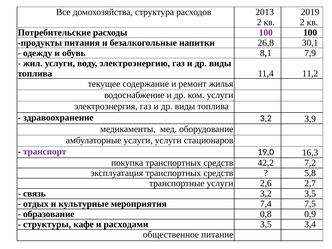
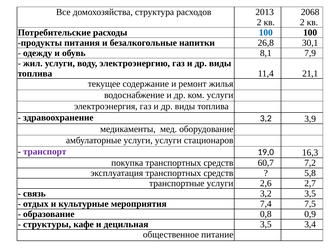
2019: 2019 -> 2068
100 at (266, 33) colour: purple -> blue
11,2: 11,2 -> 21,1
42,2: 42,2 -> 60,7
расходами: расходами -> децильная
